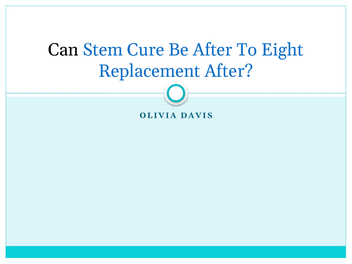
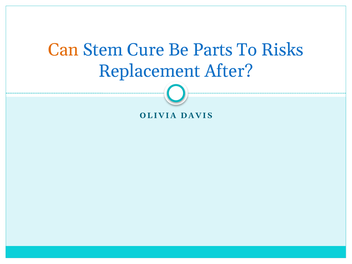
Can colour: black -> orange
Be After: After -> Parts
Eight: Eight -> Risks
